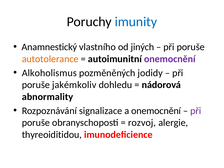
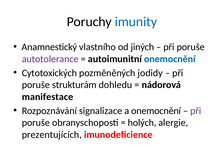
autotolerance colour: orange -> purple
onemocnění at (170, 59) colour: purple -> blue
Alkoholismus: Alkoholismus -> Cytotoxických
jakémkoliv: jakémkoliv -> strukturám
abnormality: abnormality -> manifestace
rozvoj: rozvoj -> holých
thyreoiditidou: thyreoiditidou -> prezentujících
